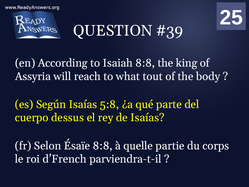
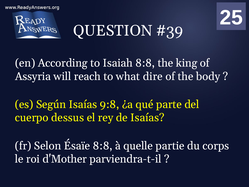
tout: tout -> dire
5:8: 5:8 -> 9:8
d'French: d'French -> d'Mother
